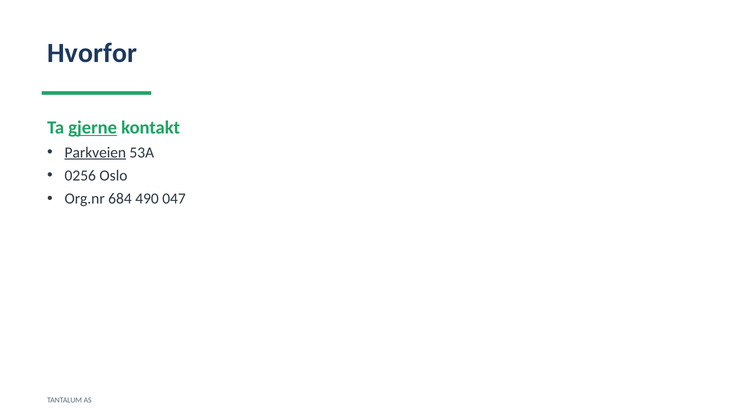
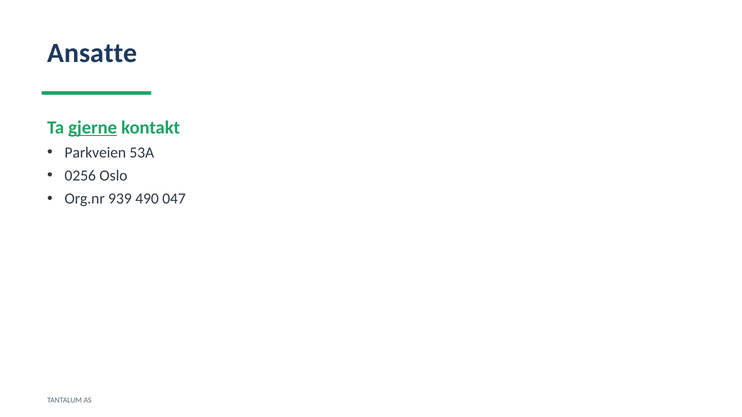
Hvorfor: Hvorfor -> Ansatte
Parkveien underline: present -> none
684: 684 -> 939
